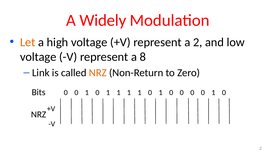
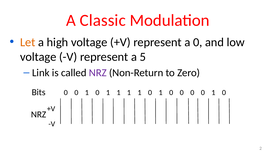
Widely: Widely -> Classic
a 2: 2 -> 0
8: 8 -> 5
NRZ at (98, 73) colour: orange -> purple
